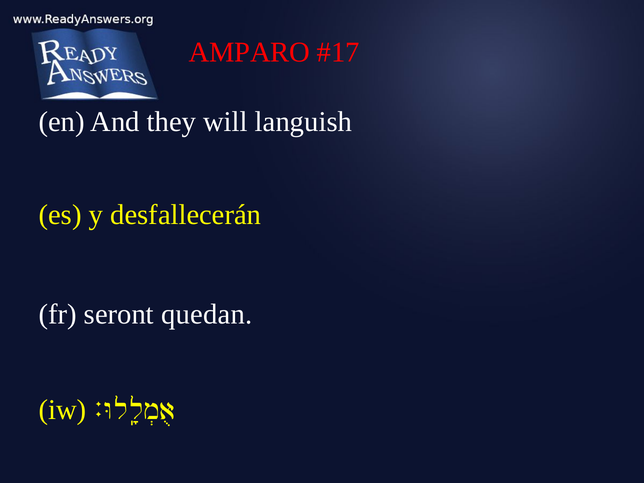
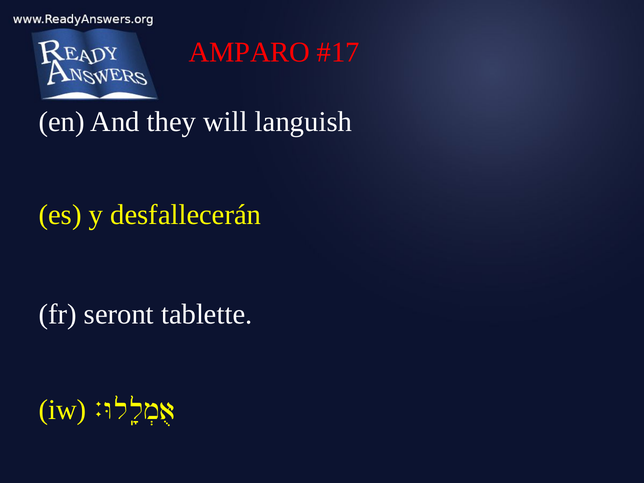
quedan: quedan -> tablette
